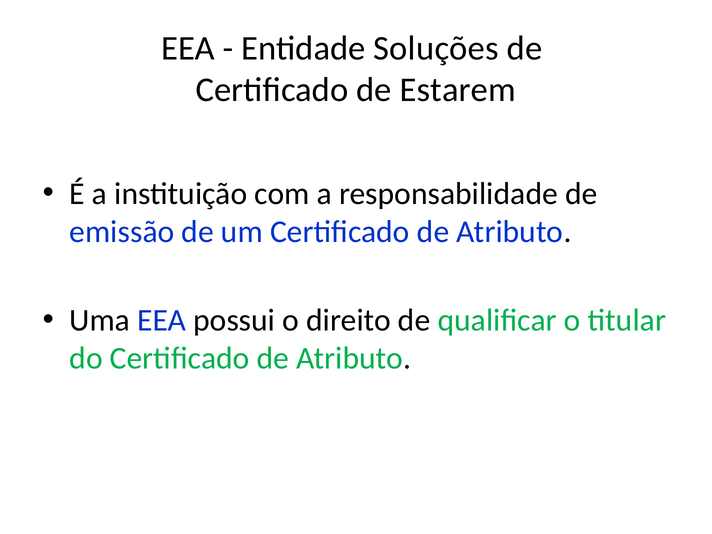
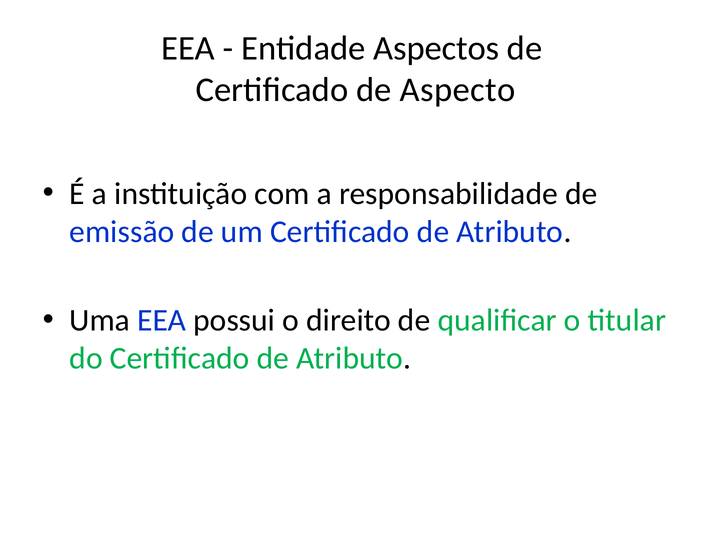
Soluções: Soluções -> Aspectos
Estarem: Estarem -> Aspecto
